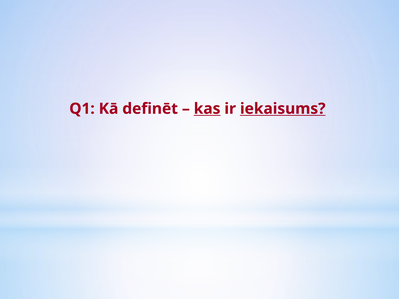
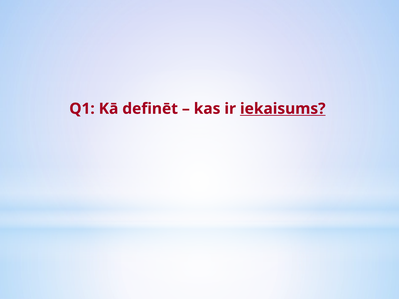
kas underline: present -> none
